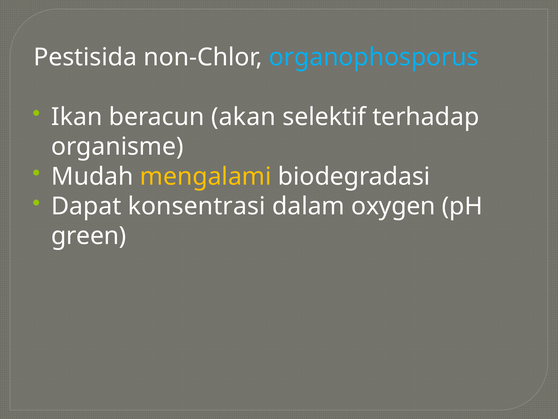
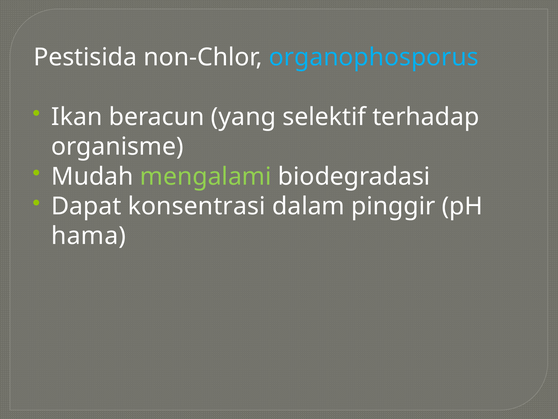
akan: akan -> yang
mengalami colour: yellow -> light green
oxygen: oxygen -> pinggir
green: green -> hama
